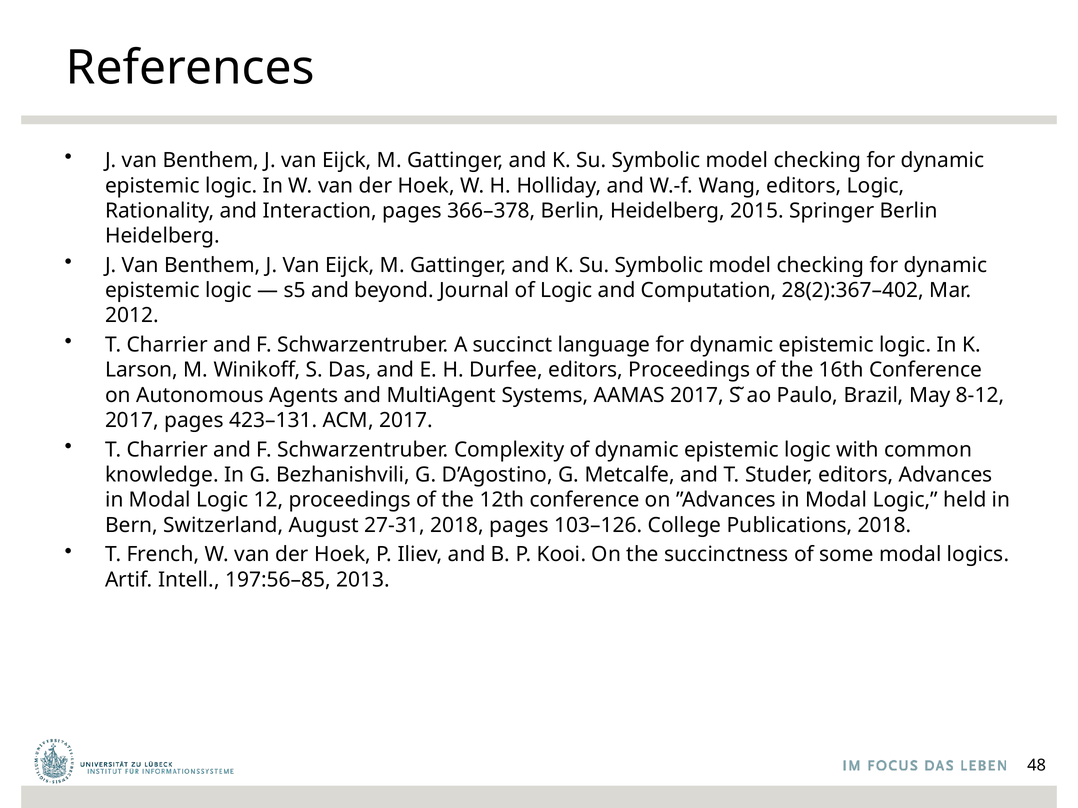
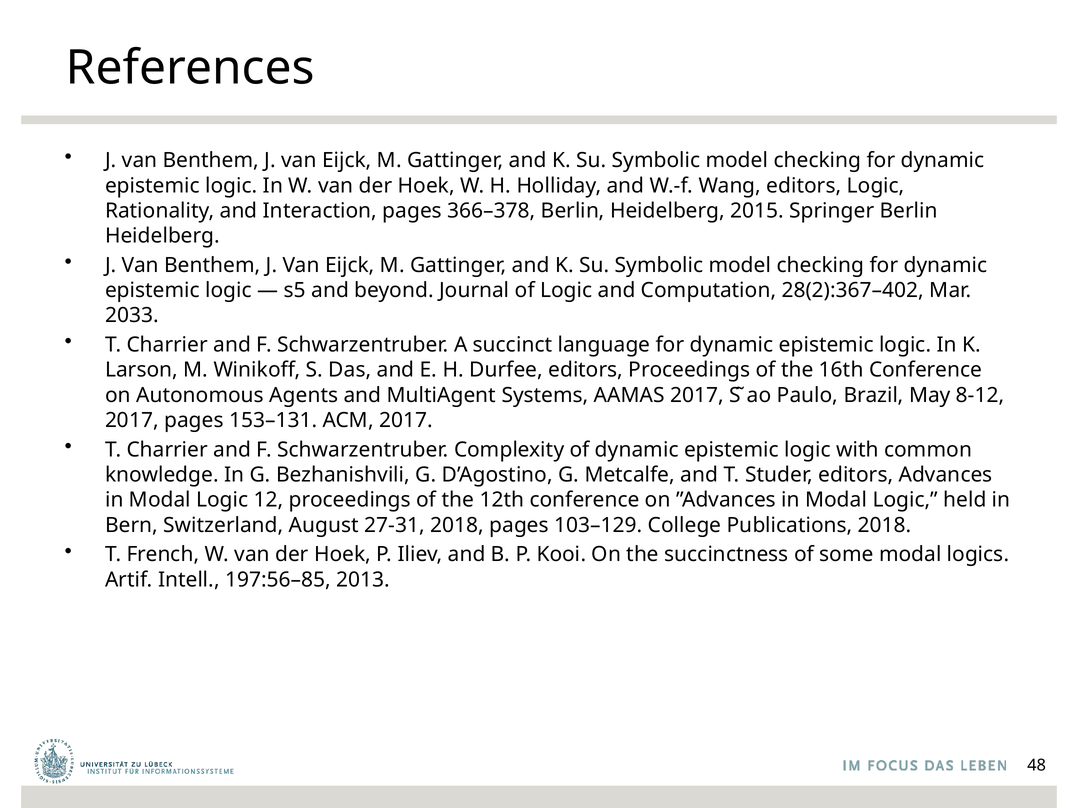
2012: 2012 -> 2033
423–131: 423–131 -> 153–131
103–126: 103–126 -> 103–129
